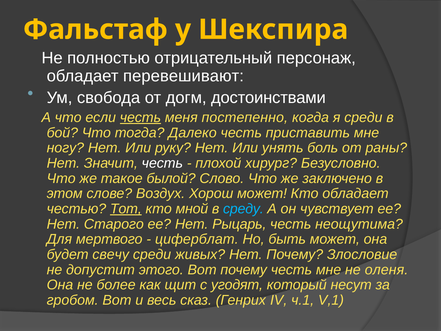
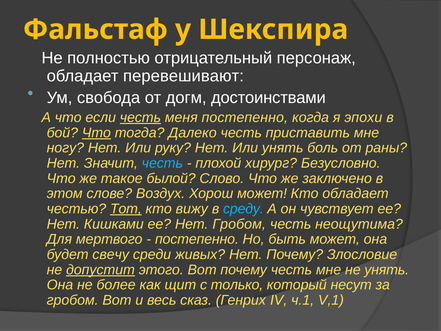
я среди: среди -> эпохи
Что at (96, 133) underline: none -> present
честь at (162, 163) colour: white -> light blue
мной: мной -> вижу
Старого: Старого -> Кишками
Нет Рыцарь: Рыцарь -> Гробом
циферблат at (197, 239): циферблат -> постепенно
допустит underline: none -> present
не оленя: оленя -> унять
угодят: угодят -> только
